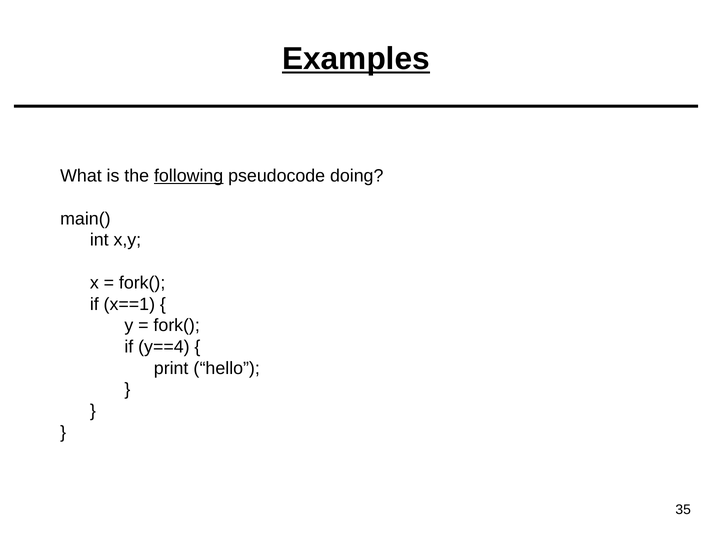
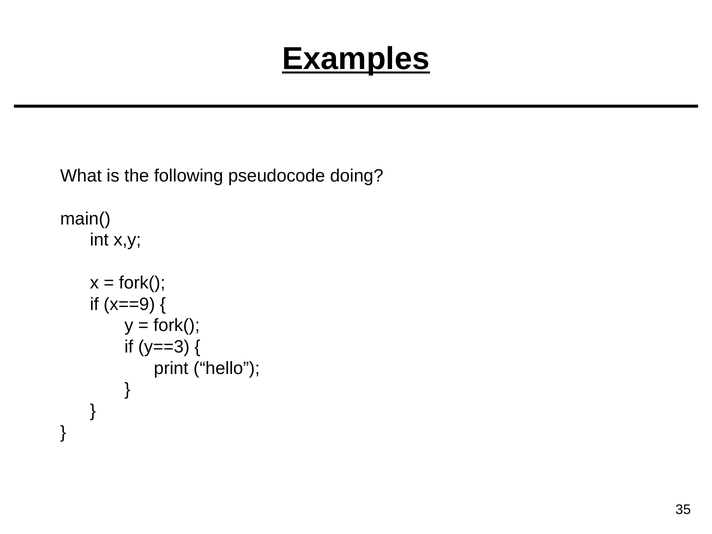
following underline: present -> none
x==1: x==1 -> x==9
y==4: y==4 -> y==3
